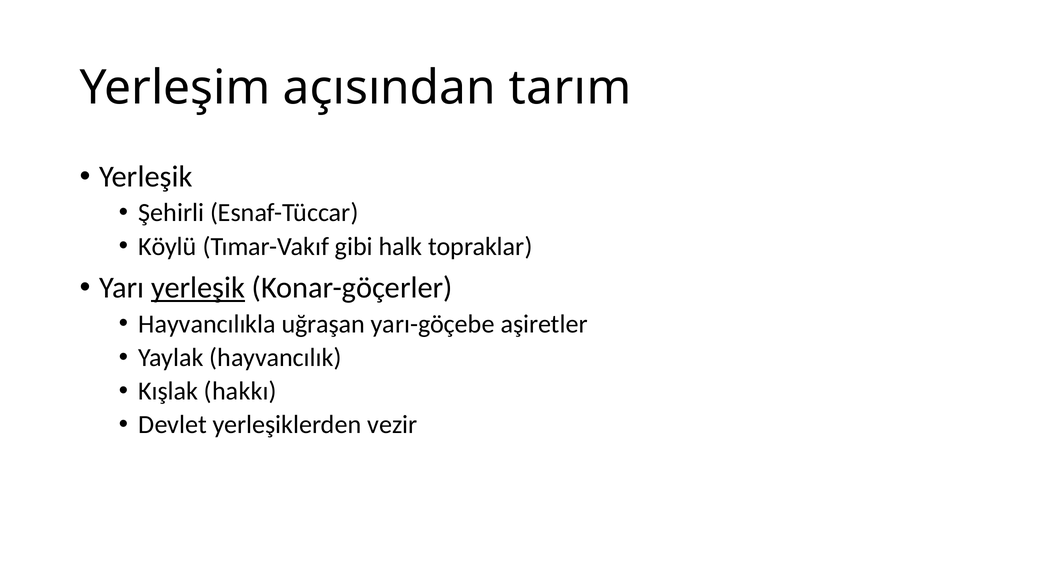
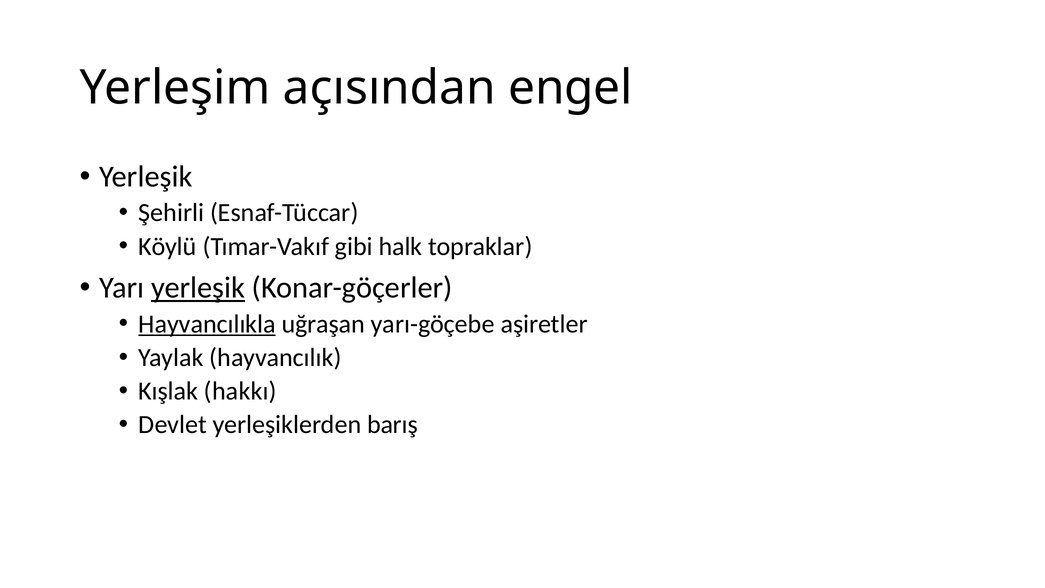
tarım: tarım -> engel
Hayvancılıkla underline: none -> present
vezir: vezir -> barış
